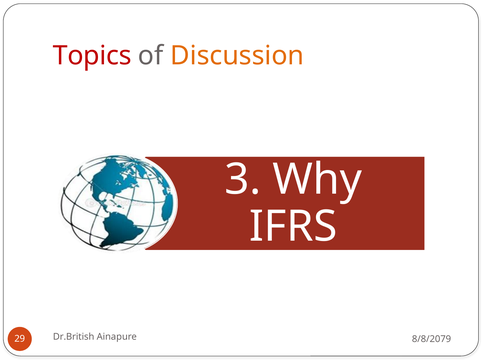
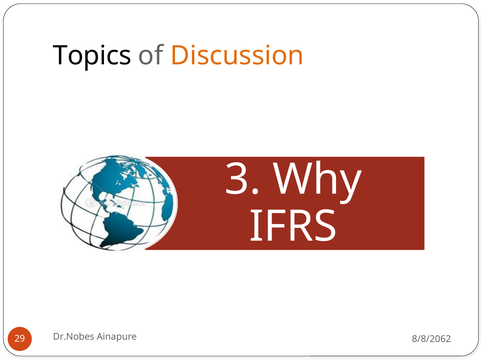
Topics colour: red -> black
Dr.British: Dr.British -> Dr.Nobes
8/8/2079: 8/8/2079 -> 8/8/2062
